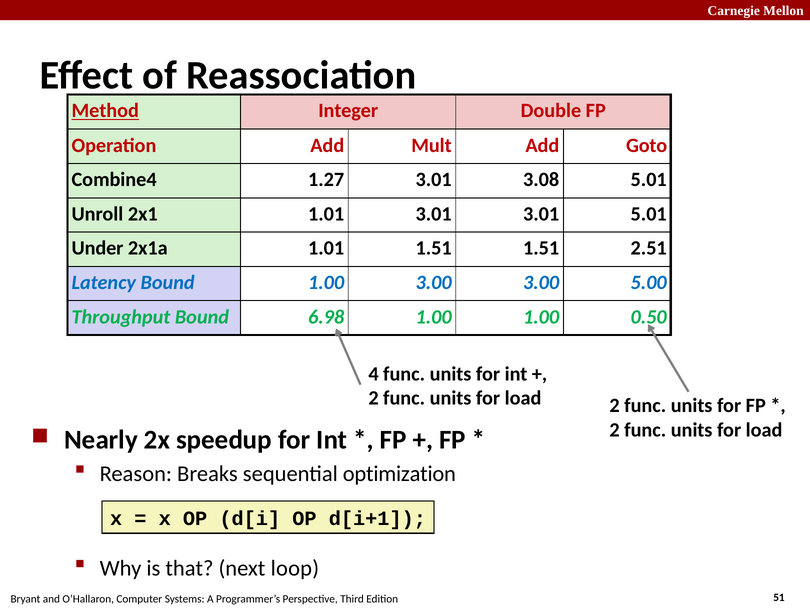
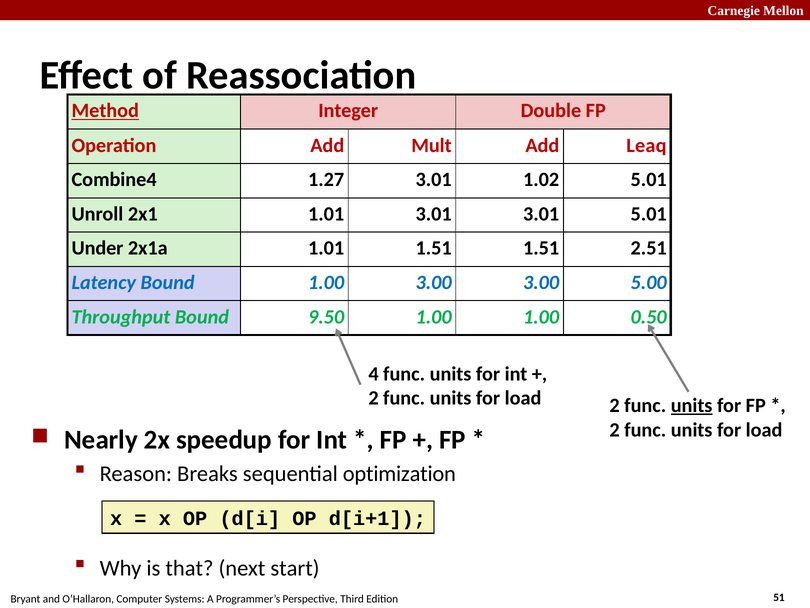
Goto: Goto -> Leaq
3.08: 3.08 -> 1.02
6.98: 6.98 -> 9.50
units at (692, 405) underline: none -> present
loop: loop -> start
